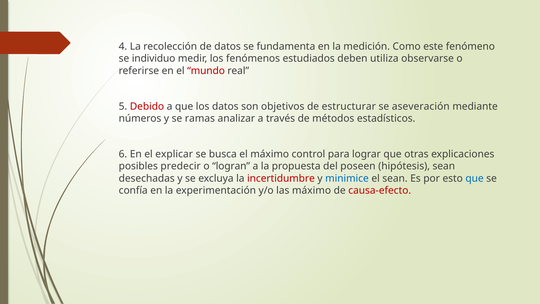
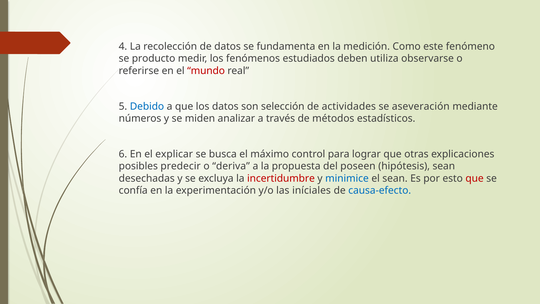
individuo: individuo -> producto
Debido colour: red -> blue
objetivos: objetivos -> selección
estructurar: estructurar -> actividades
ramas: ramas -> miden
logran: logran -> deriva
que at (475, 178) colour: blue -> red
las máximo: máximo -> iníciales
causa-efecto colour: red -> blue
